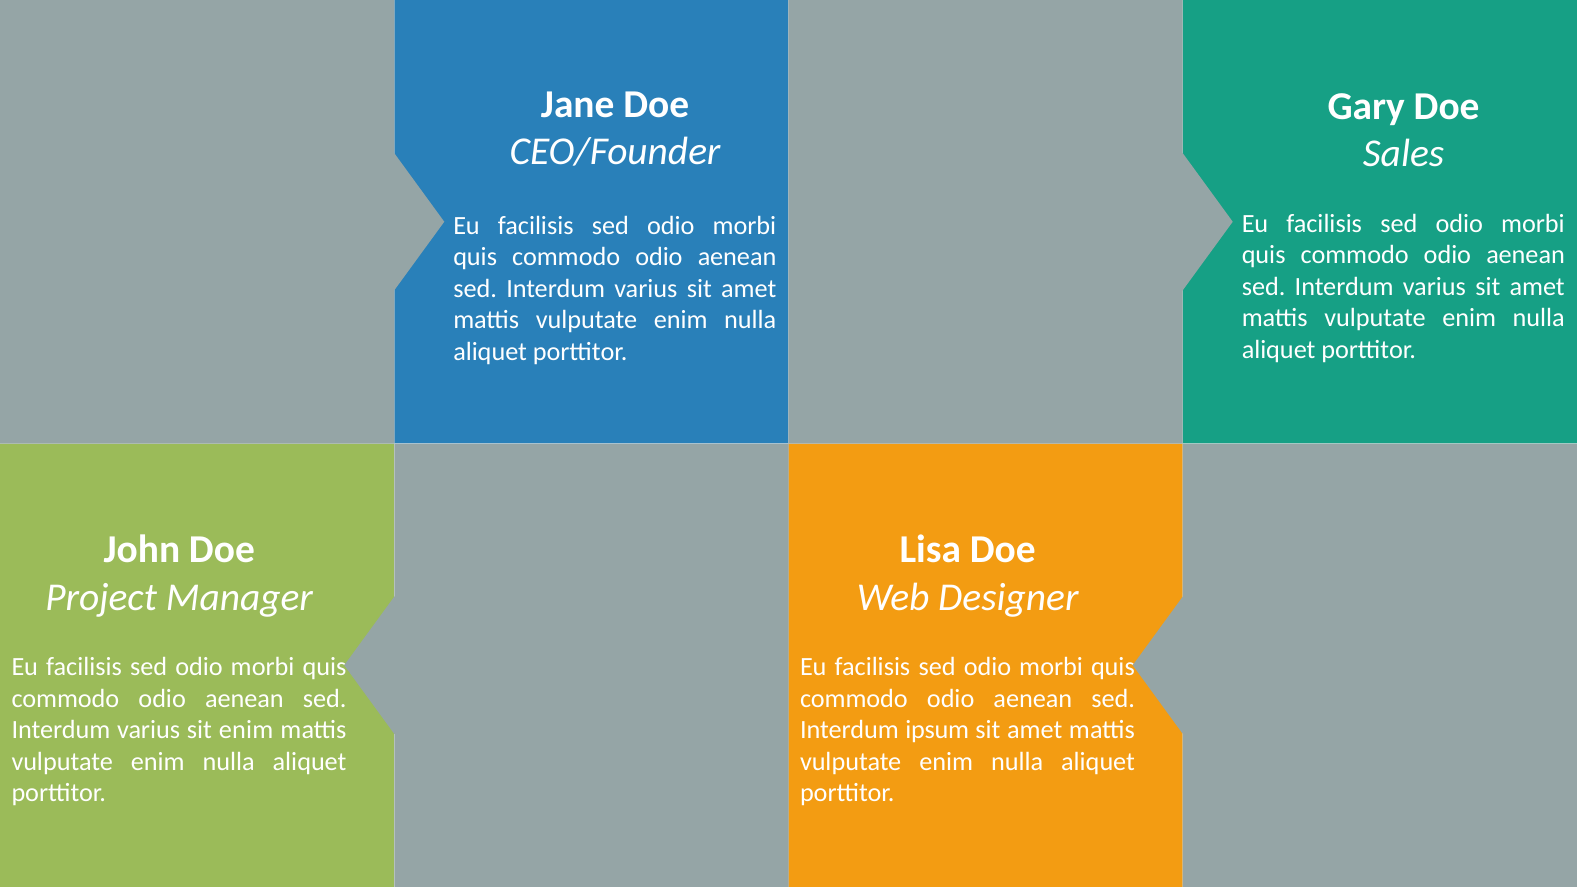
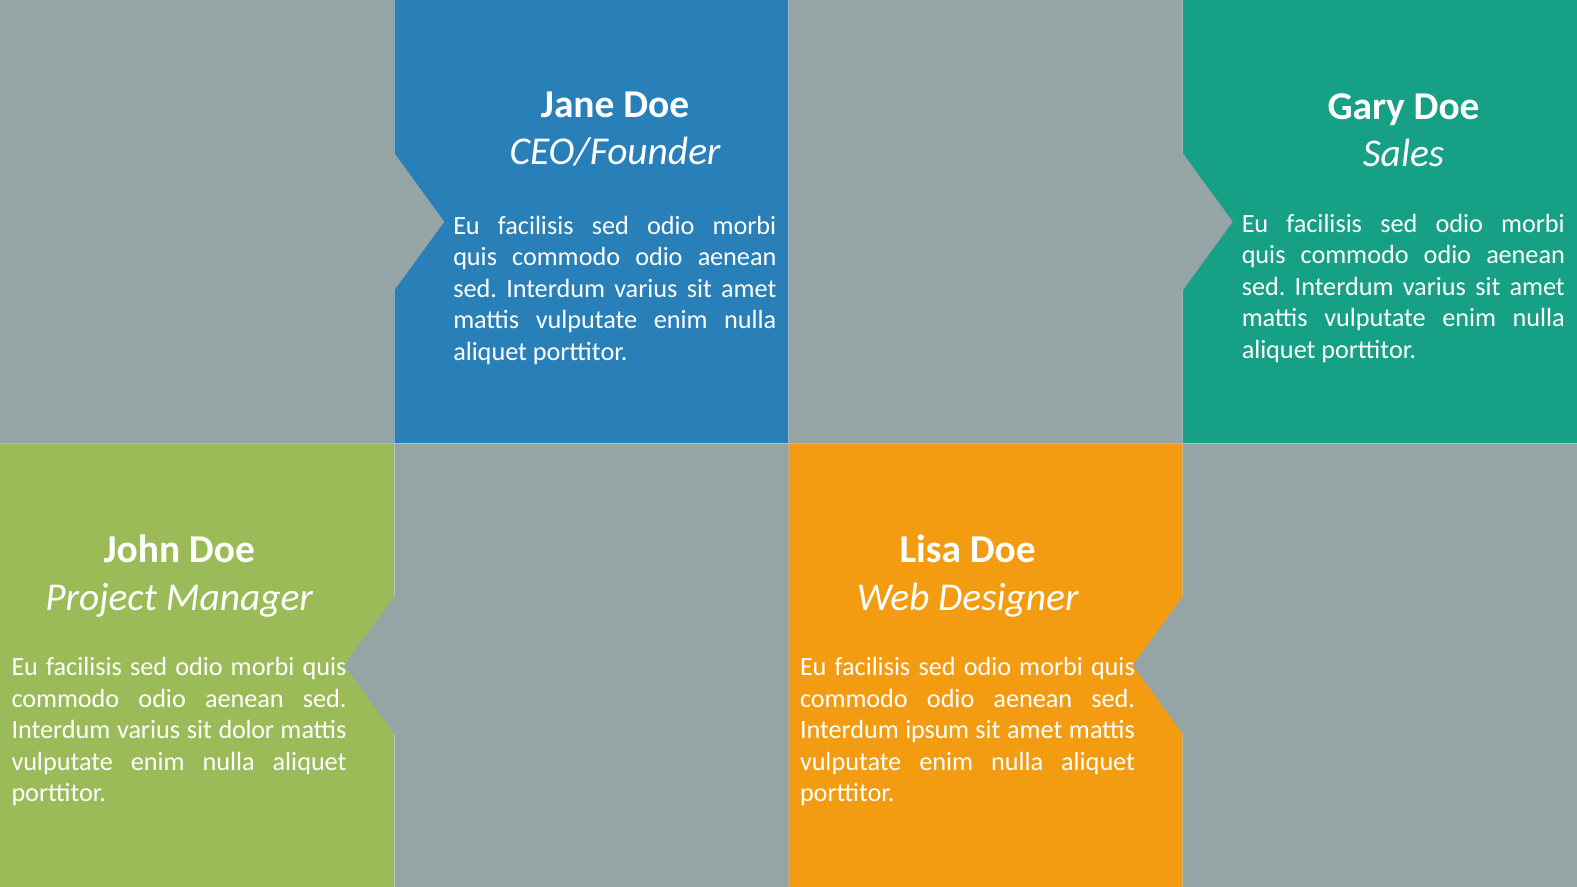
sit enim: enim -> dolor
